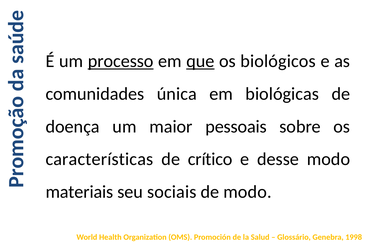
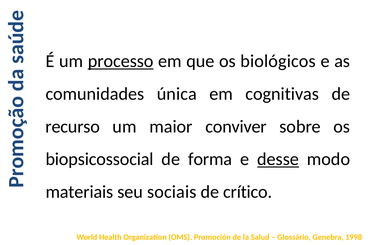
que underline: present -> none
biológicas: biológicas -> cognitivas
doença: doença -> recurso
pessoais: pessoais -> conviver
características: características -> biopsicossocial
crítico: crítico -> forma
desse underline: none -> present
de modo: modo -> crítico
